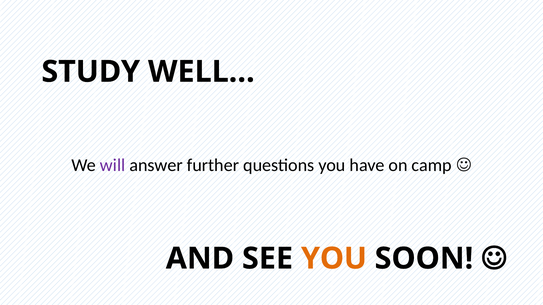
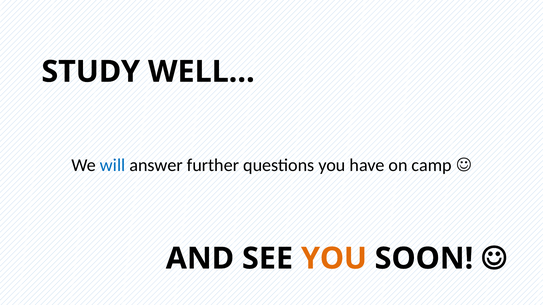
will colour: purple -> blue
